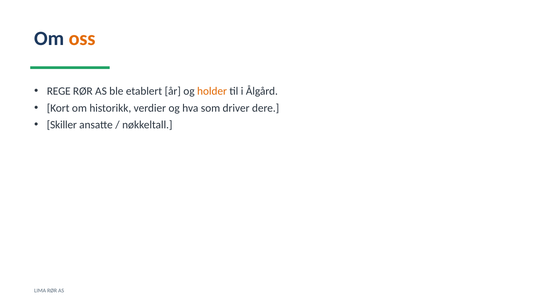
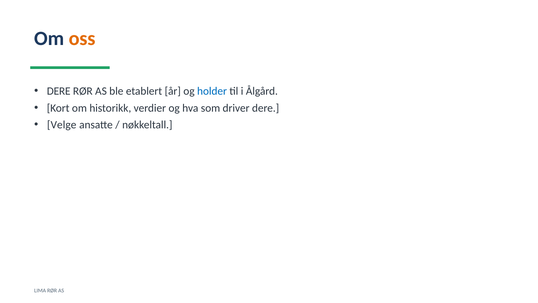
REGE at (59, 91): REGE -> DERE
holder colour: orange -> blue
Skiller: Skiller -> Velge
